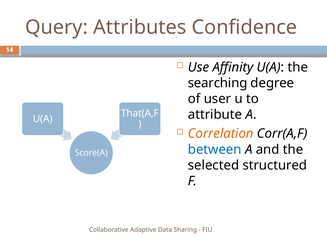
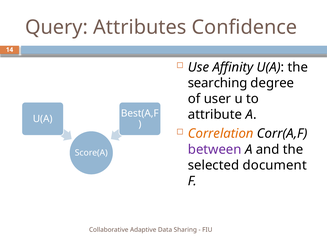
That(A,F: That(A,F -> Best(A,F
between colour: blue -> purple
structured: structured -> document
